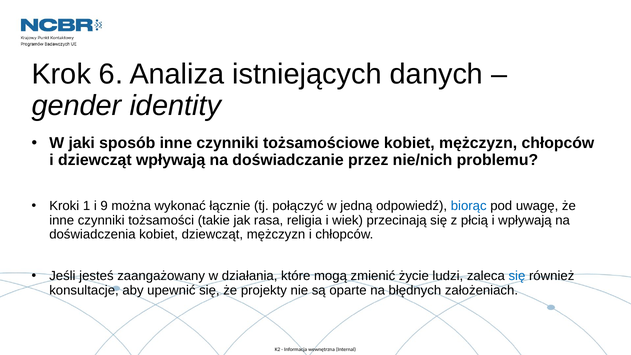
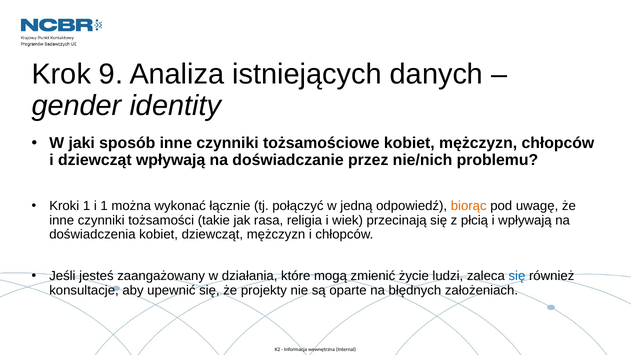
6: 6 -> 9
i 9: 9 -> 1
biorąc colour: blue -> orange
